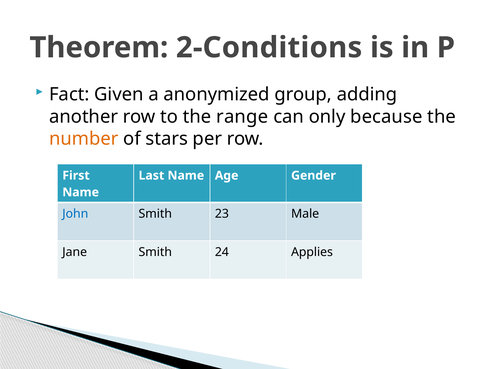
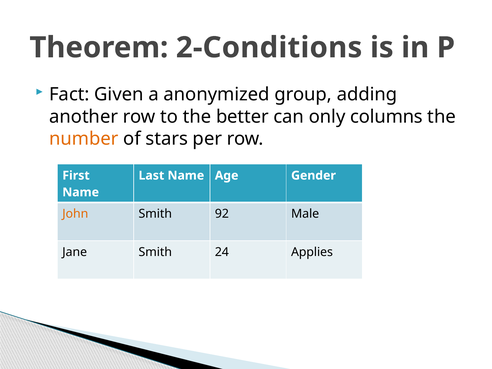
range: range -> better
because: because -> columns
John colour: blue -> orange
23: 23 -> 92
